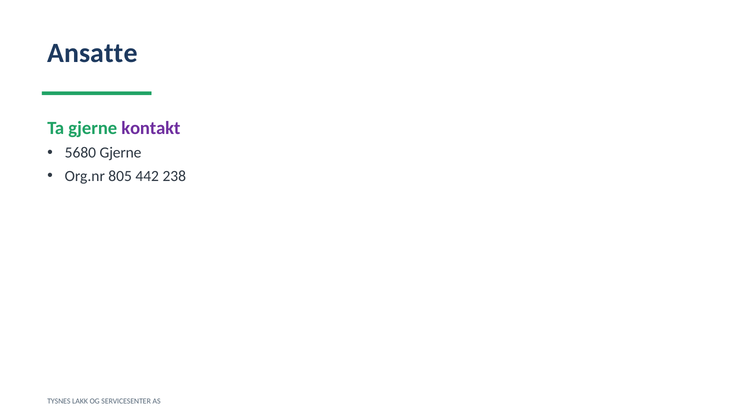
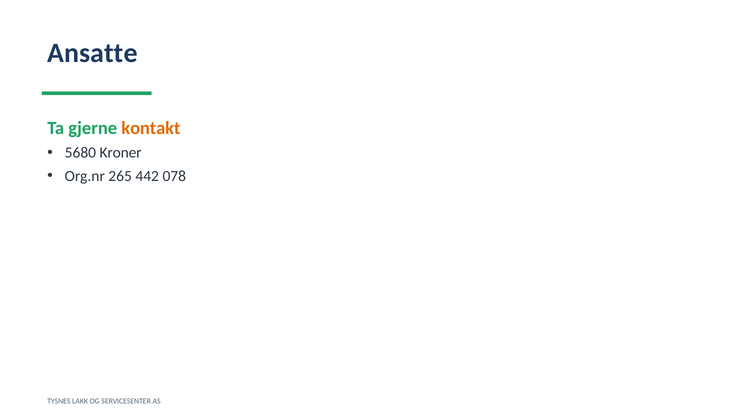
kontakt colour: purple -> orange
5680 Gjerne: Gjerne -> Kroner
805: 805 -> 265
238: 238 -> 078
